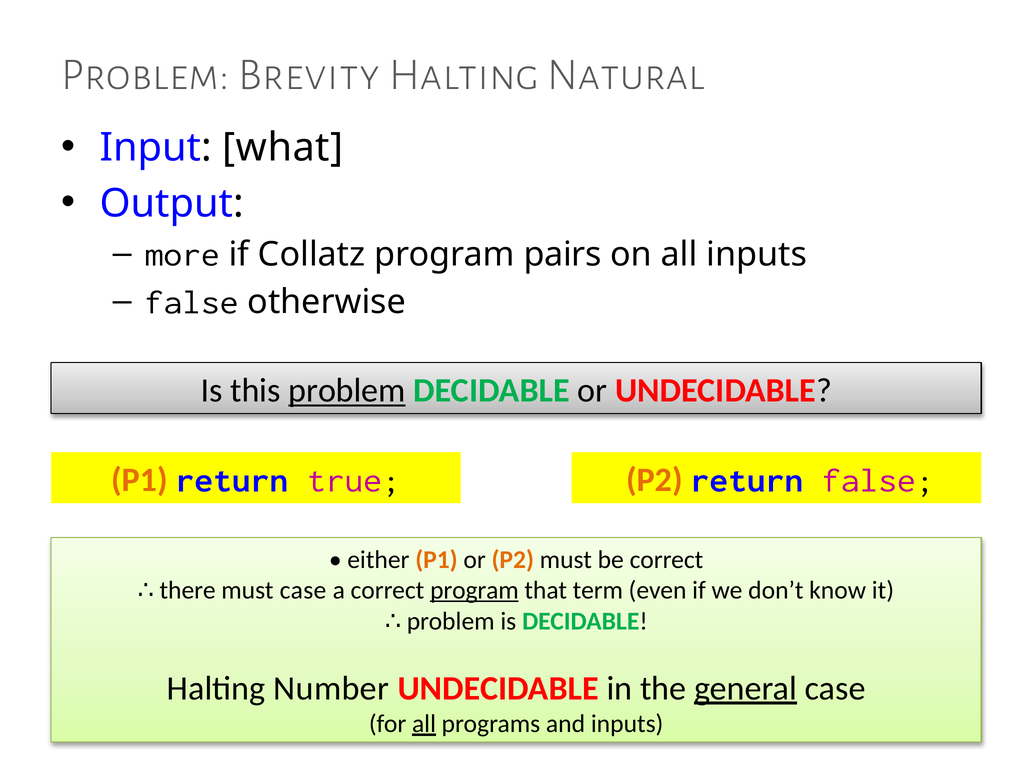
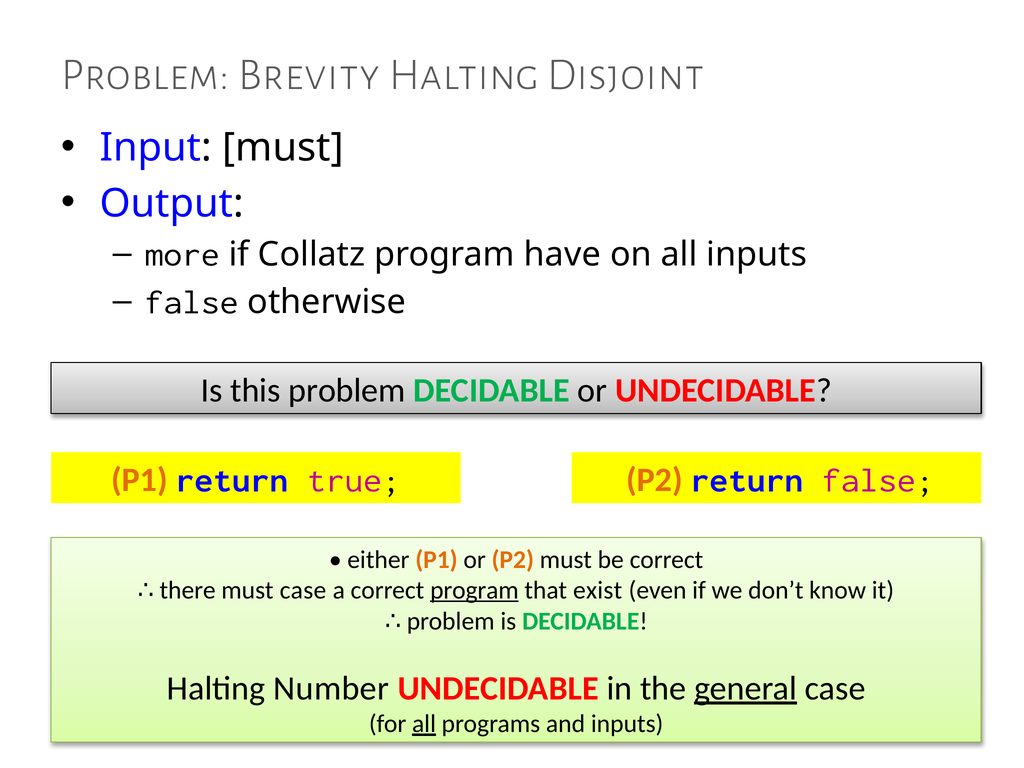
Natural: Natural -> Disjoint
Input what: what -> must
pairs: pairs -> have
problem at (347, 391) underline: present -> none
term: term -> exist
